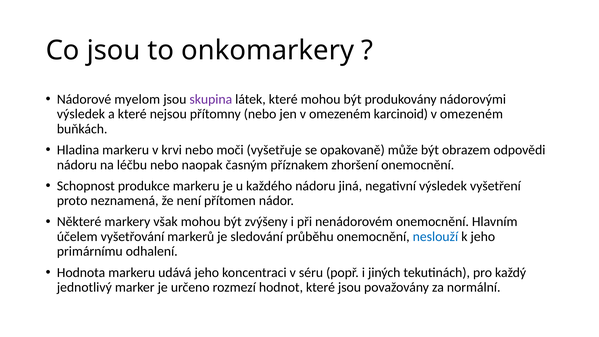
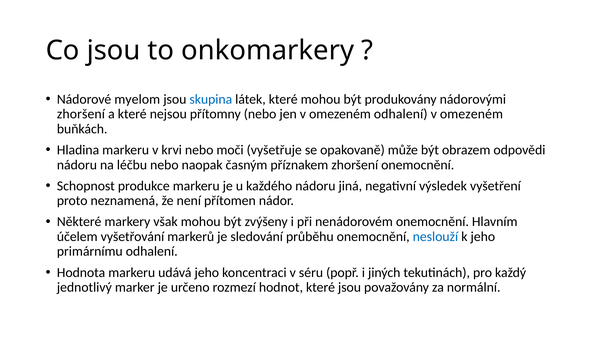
skupina colour: purple -> blue
výsledek at (81, 114): výsledek -> zhoršení
omezeném karcinoid: karcinoid -> odhalení
